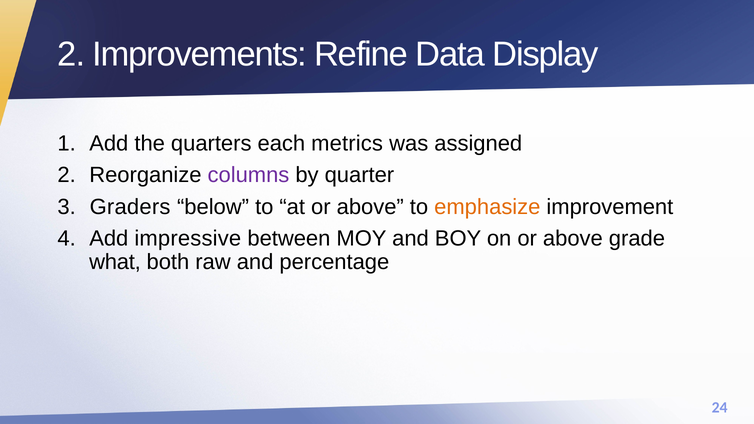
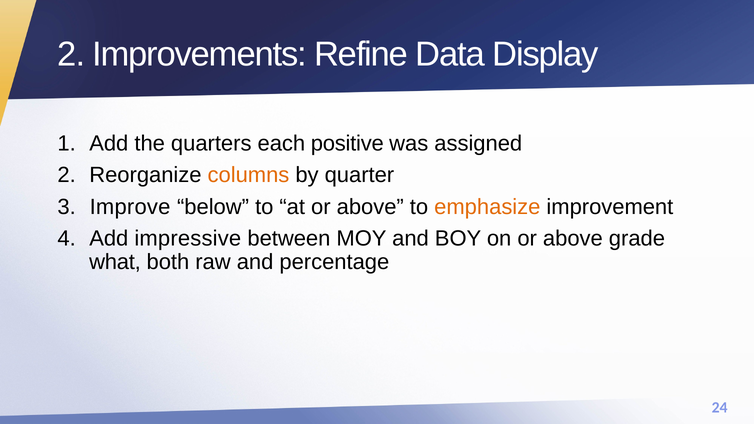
metrics: metrics -> positive
columns colour: purple -> orange
Graders: Graders -> Improve
